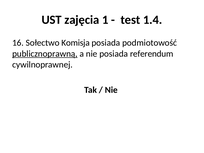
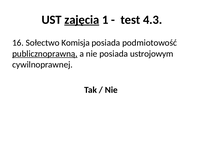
zajęcia underline: none -> present
1.4: 1.4 -> 4.3
referendum: referendum -> ustrojowym
